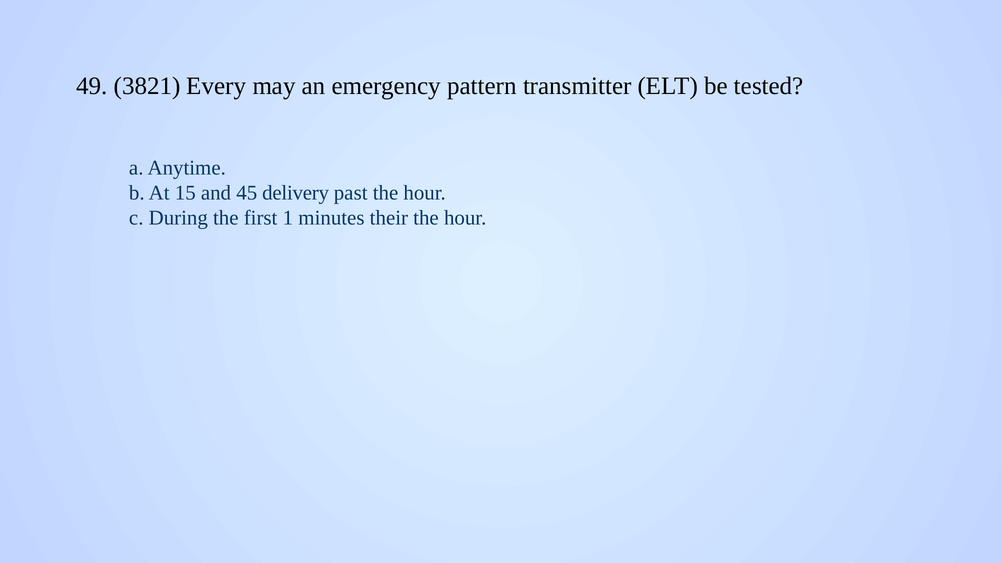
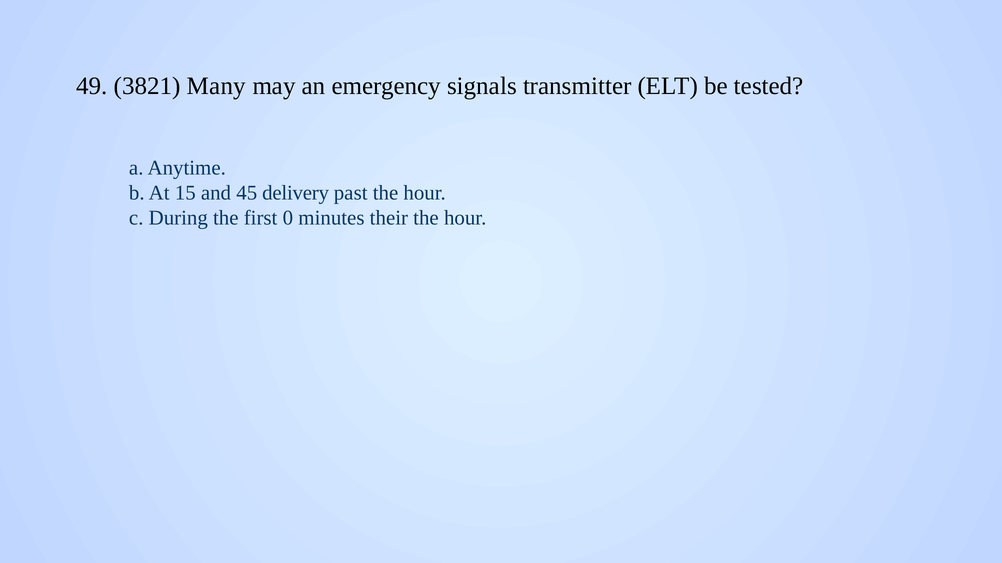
Every: Every -> Many
pattern: pattern -> signals
1: 1 -> 0
